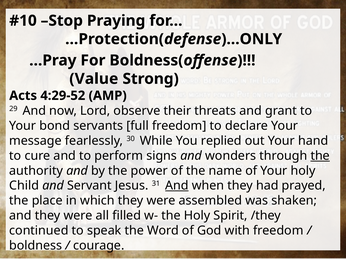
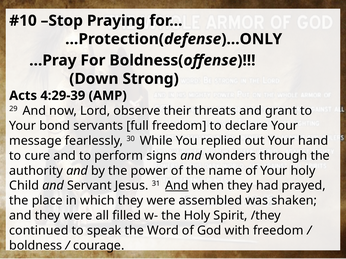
Value: Value -> Down
4:29-52: 4:29-52 -> 4:29-39
the at (320, 156) underline: present -> none
